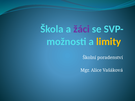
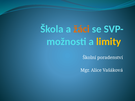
žáci colour: purple -> orange
